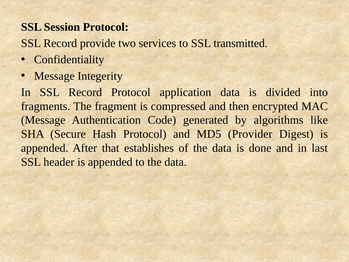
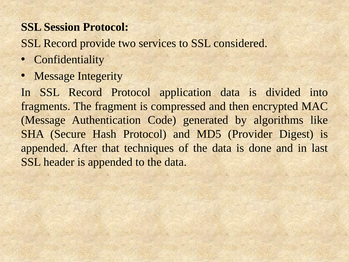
transmitted: transmitted -> considered
establishes: establishes -> techniques
